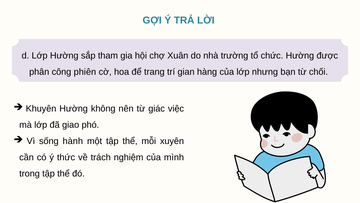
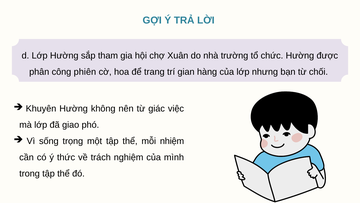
hành: hành -> trọng
xuyên: xuyên -> nhiệm
